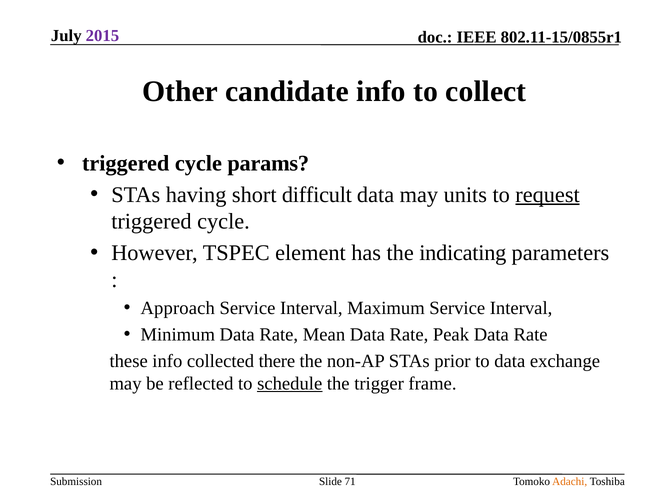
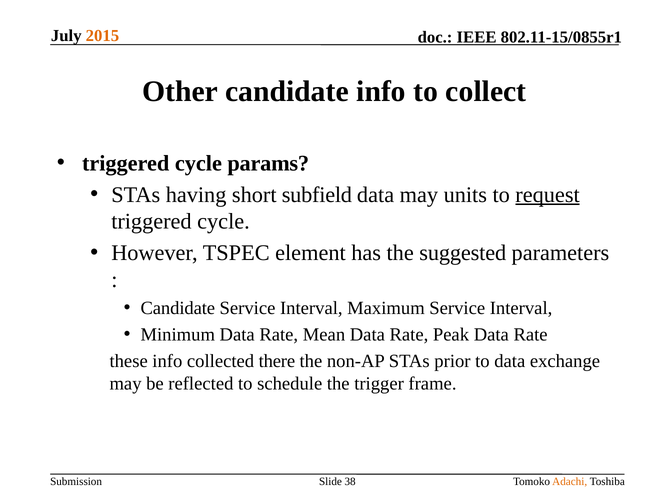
2015 colour: purple -> orange
difficult: difficult -> subfield
indicating: indicating -> suggested
Approach at (178, 308): Approach -> Candidate
schedule underline: present -> none
71: 71 -> 38
